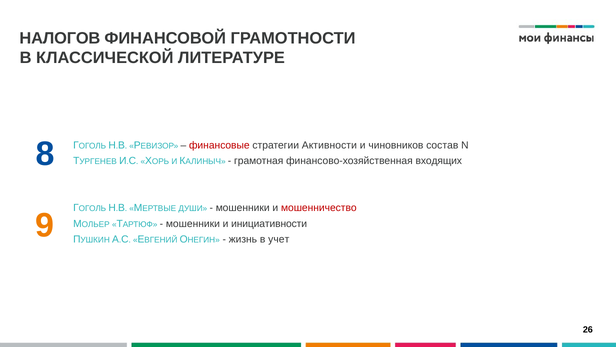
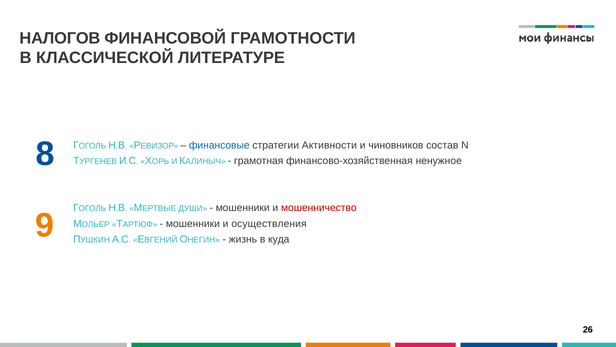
финансовые colour: red -> blue
входящих: входящих -> ненужное
инициативности: инициативности -> осуществления
учет: учет -> куда
